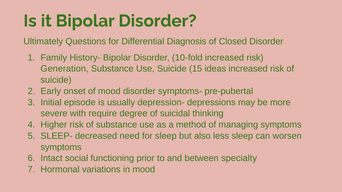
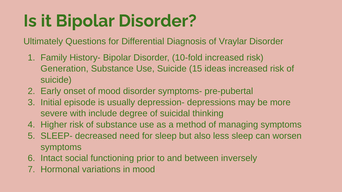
Closed: Closed -> Vraylar
require: require -> include
specialty: specialty -> inversely
